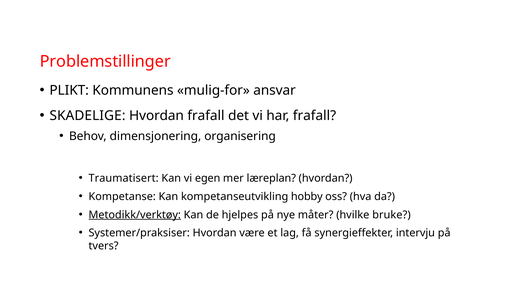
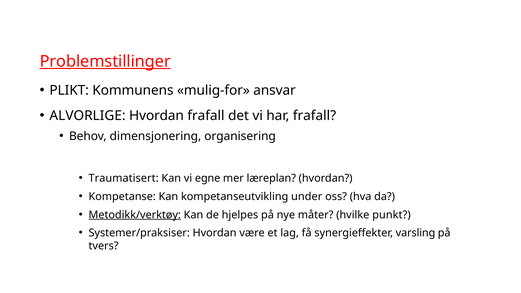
Problemstillinger underline: none -> present
SKADELIGE: SKADELIGE -> ALVORLIGE
egen: egen -> egne
hobby: hobby -> under
bruke: bruke -> punkt
intervju: intervju -> varsling
